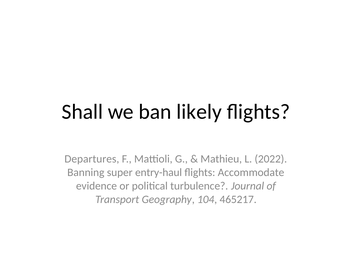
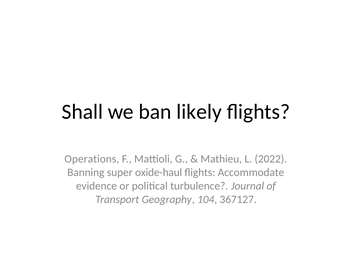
Departures: Departures -> Operations
entry-haul: entry-haul -> oxide-haul
465217: 465217 -> 367127
